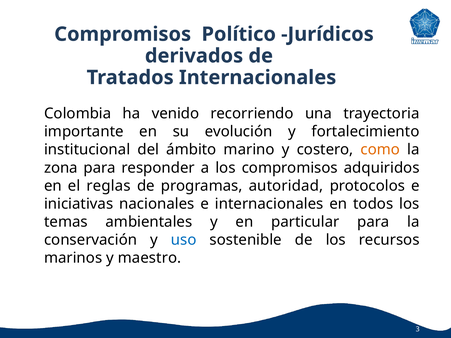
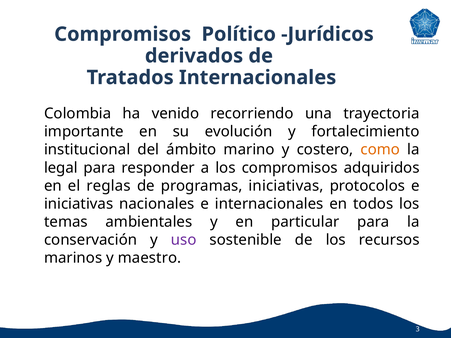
zona: zona -> legal
programas autoridad: autoridad -> iniciativas
uso colour: blue -> purple
